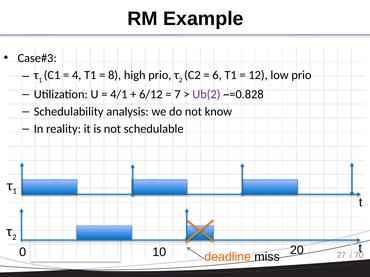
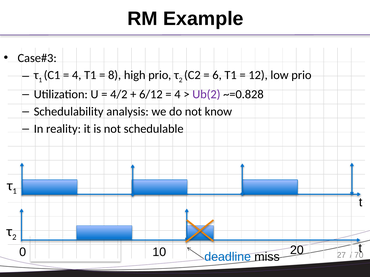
4/1: 4/1 -> 4/2
7 at (177, 95): 7 -> 4
deadline colour: orange -> blue
